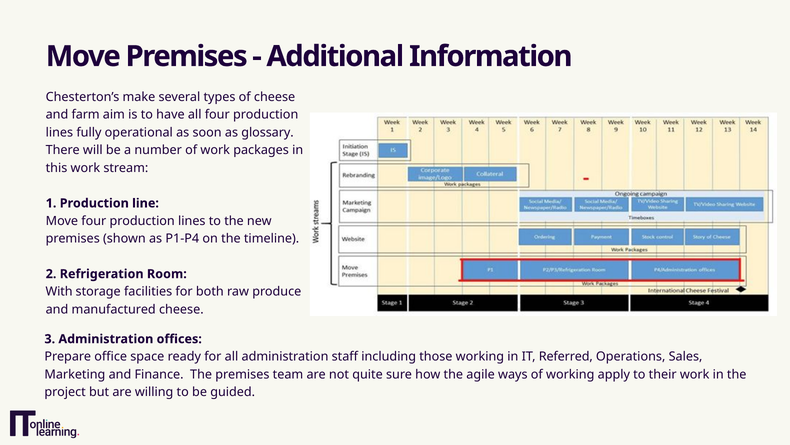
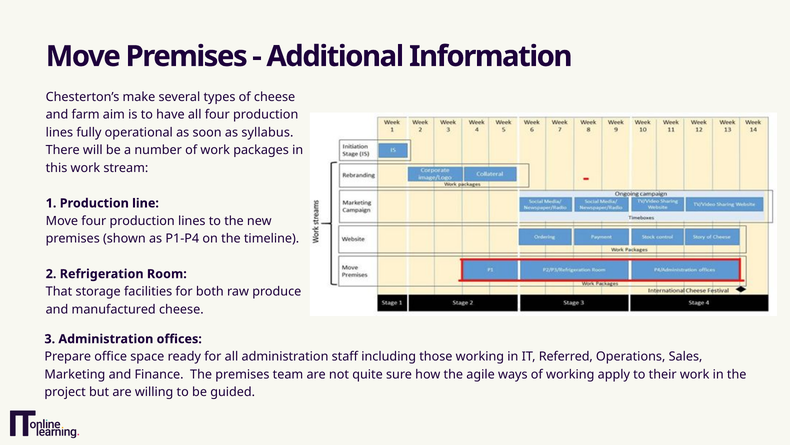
glossary: glossary -> syllabus
With: With -> That
